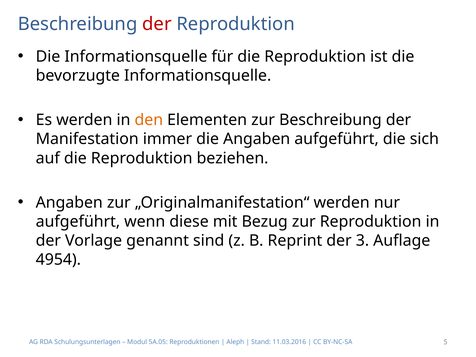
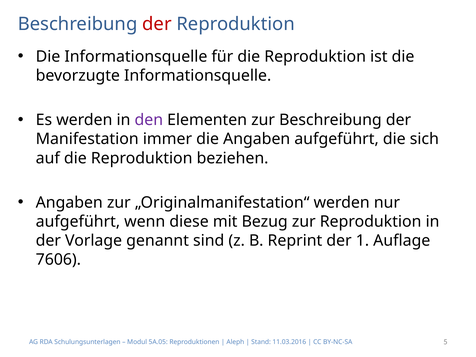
den colour: orange -> purple
3: 3 -> 1
4954: 4954 -> 7606
